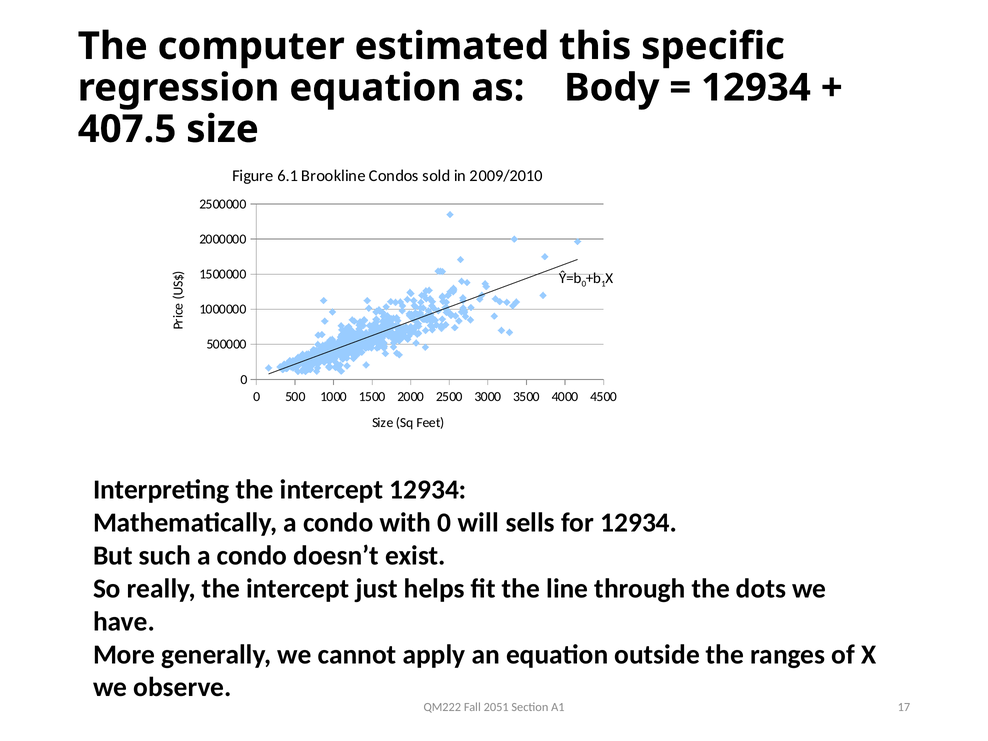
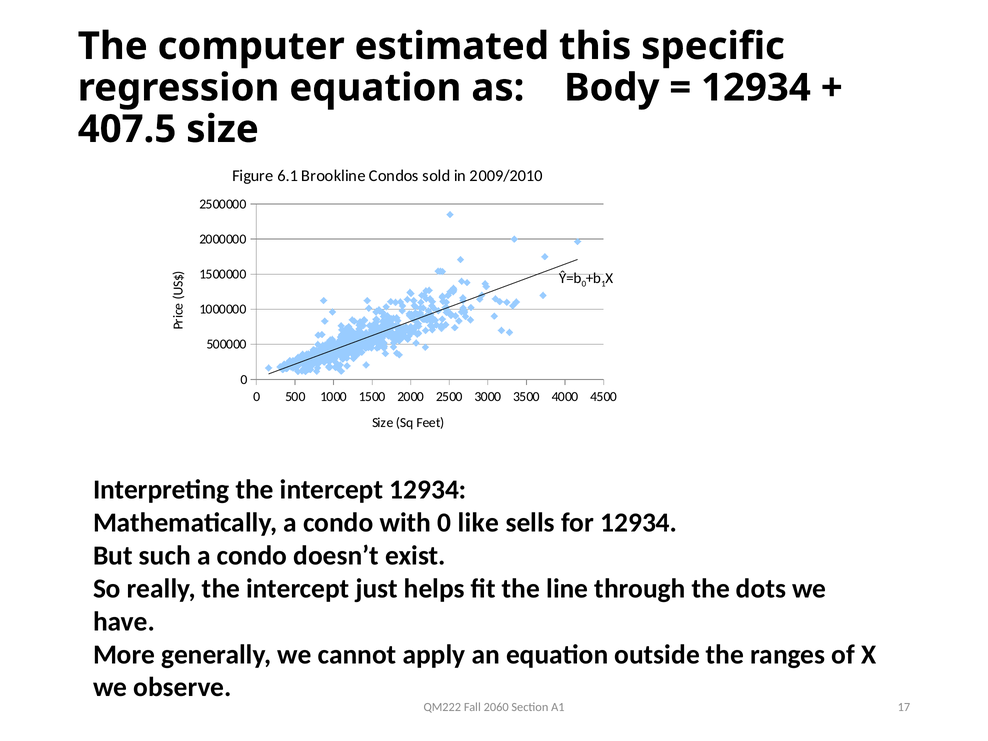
will: will -> like
2051: 2051 -> 2060
